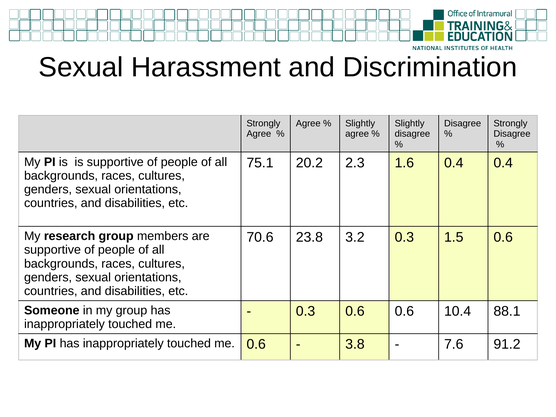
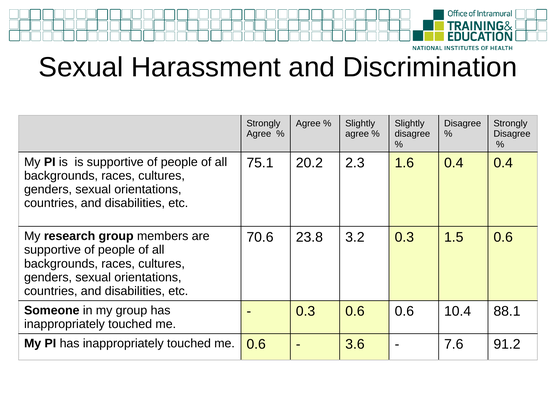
3.8: 3.8 -> 3.6
